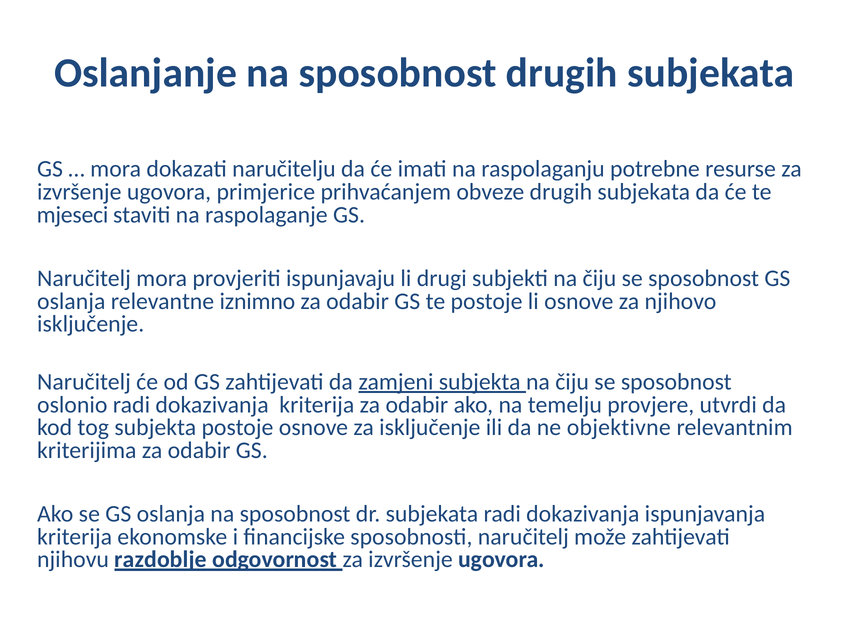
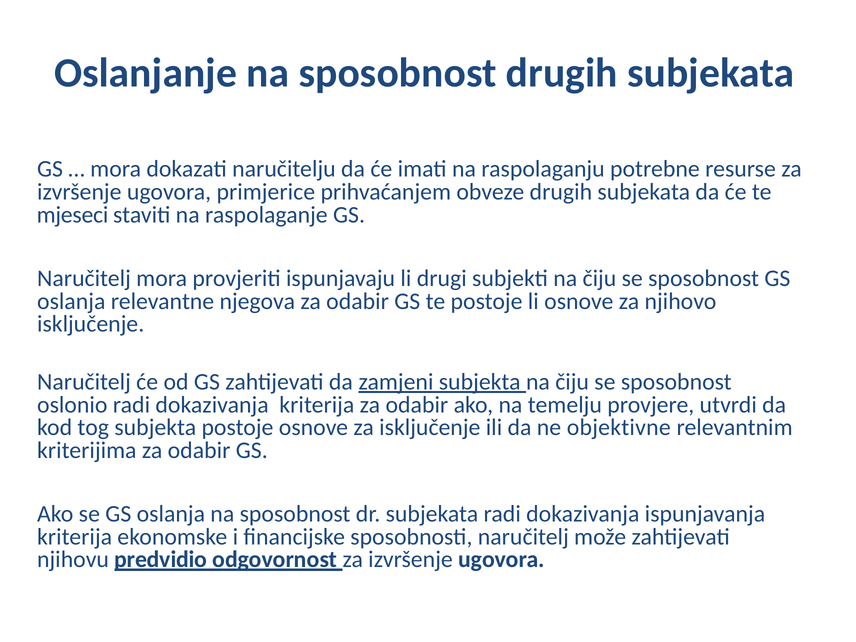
iznimno: iznimno -> njegova
razdoblje: razdoblje -> predvidio
